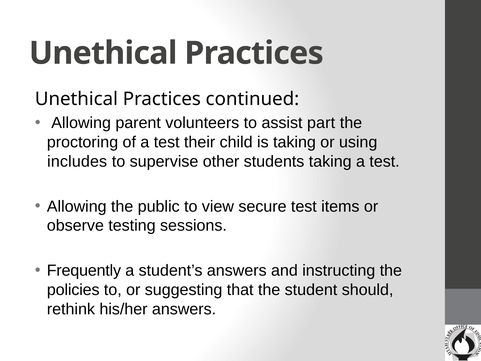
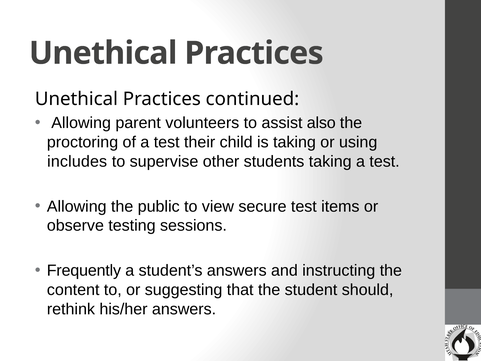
part: part -> also
policies: policies -> content
